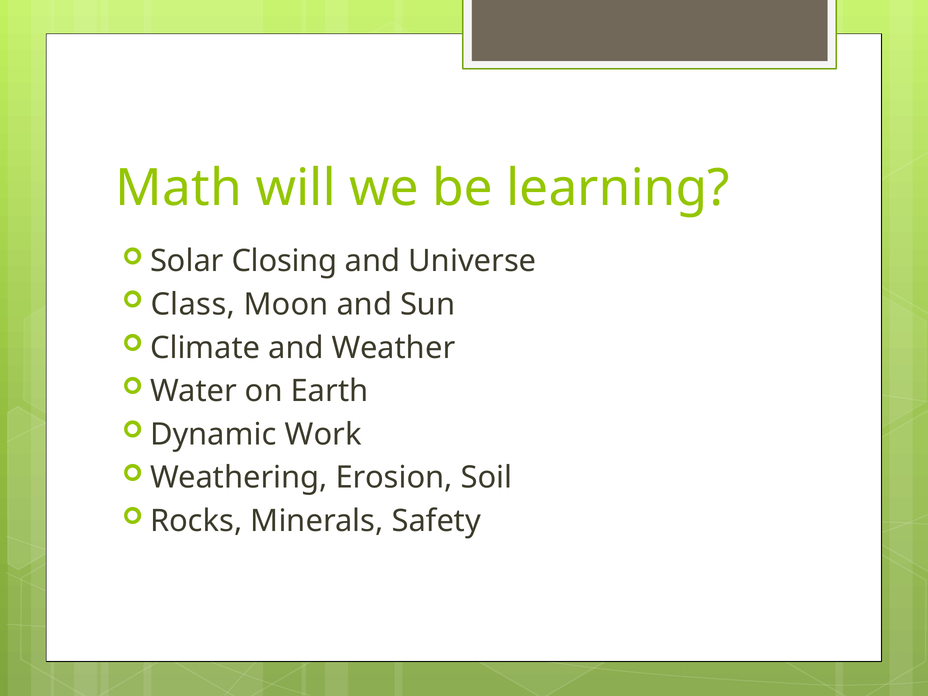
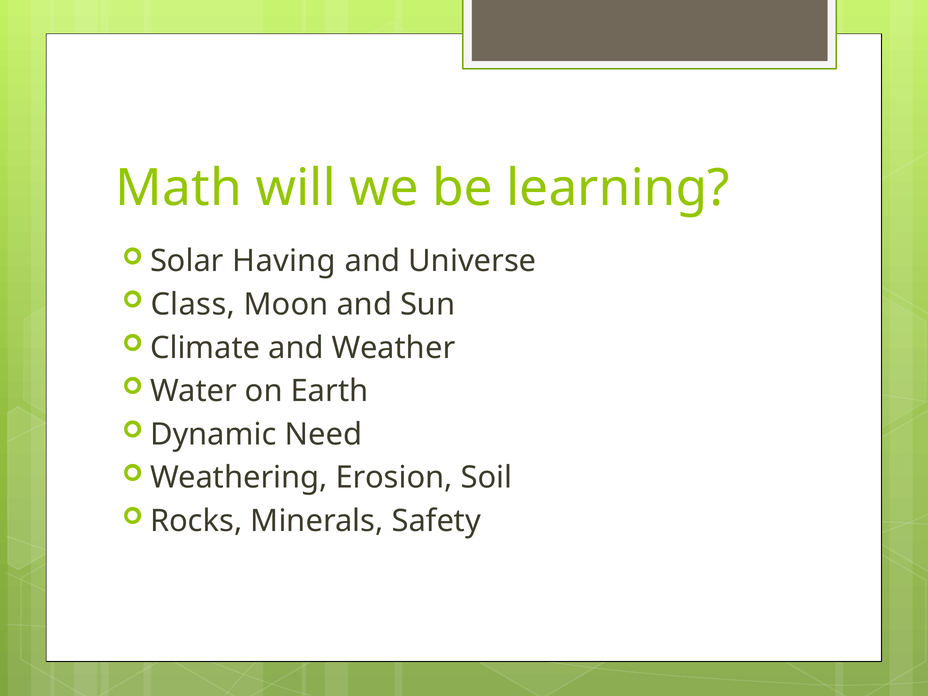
Closing: Closing -> Having
Work: Work -> Need
